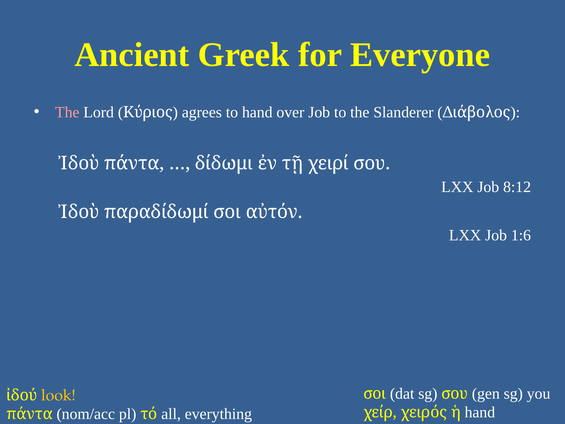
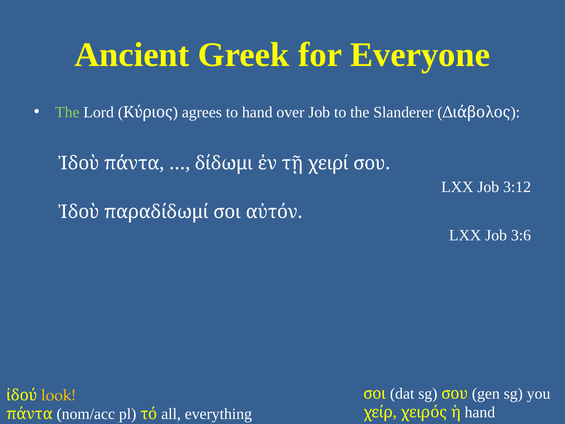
The at (67, 112) colour: pink -> light green
8:12: 8:12 -> 3:12
1:6: 1:6 -> 3:6
